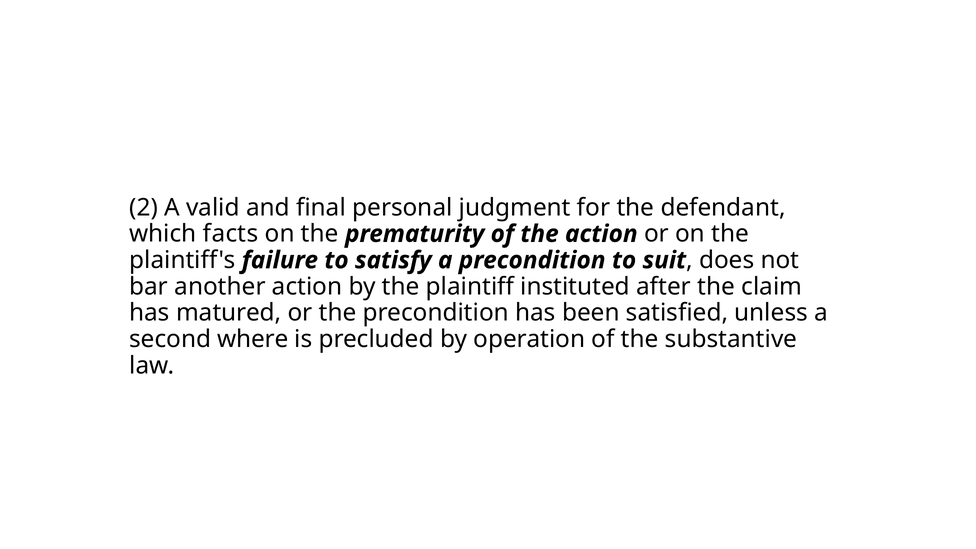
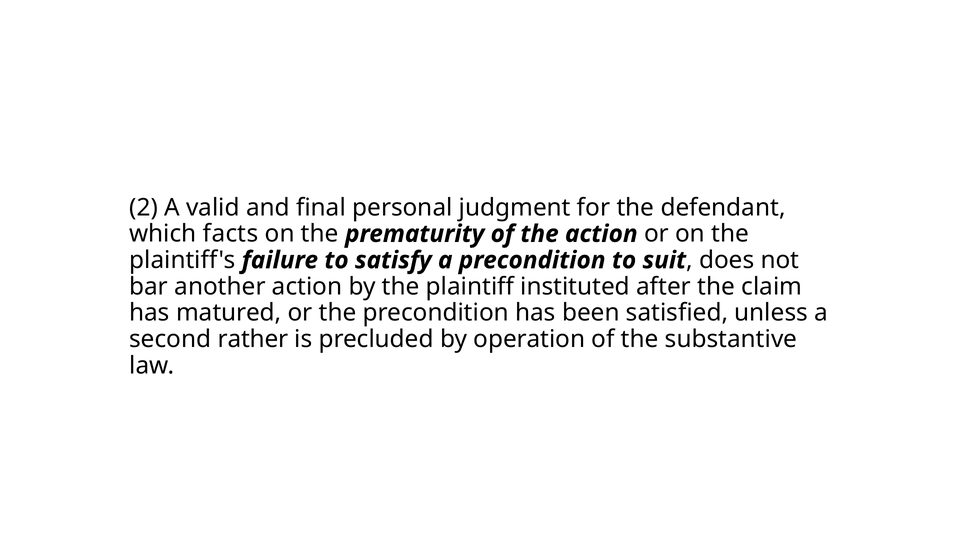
where: where -> rather
